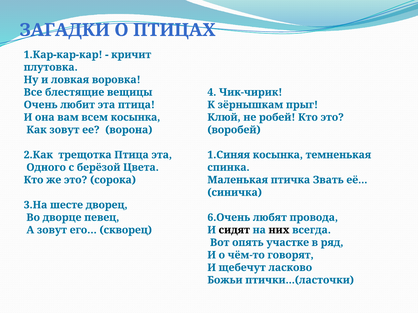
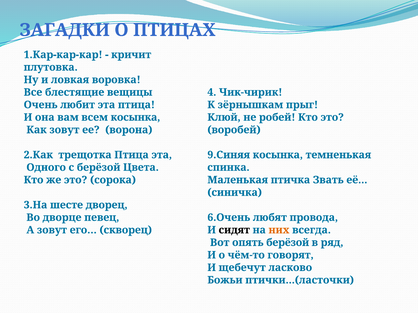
1.Синяя: 1.Синяя -> 9.Синяя
них colour: black -> orange
опять участке: участке -> берёзой
